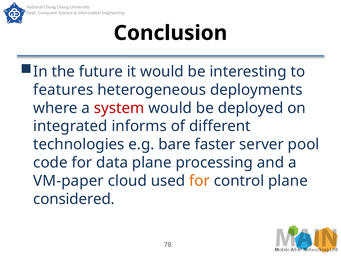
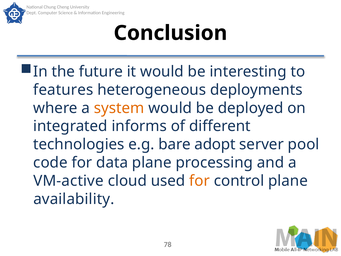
system colour: red -> orange
faster: faster -> adopt
VM-paper: VM-paper -> VM-active
considered: considered -> availability
